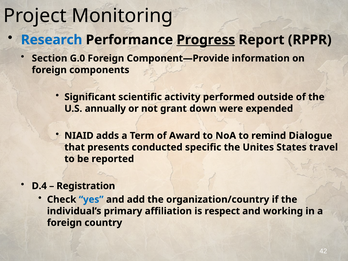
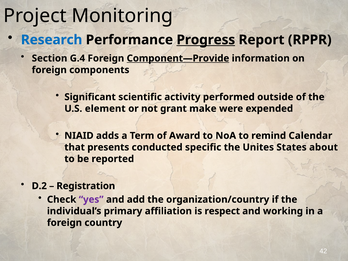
G.0: G.0 -> G.4
Component—Provide underline: none -> present
annually: annually -> element
down: down -> make
Dialogue: Dialogue -> Calendar
travel: travel -> about
D.4: D.4 -> D.2
yes colour: blue -> purple
